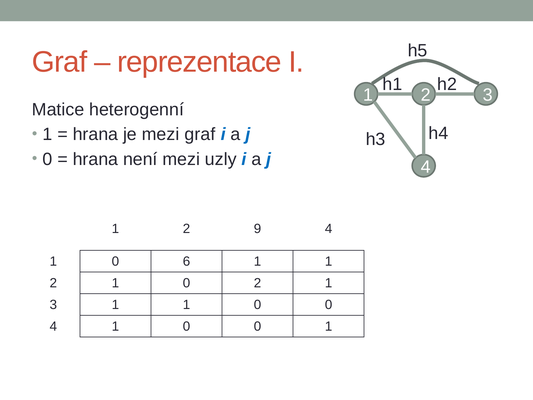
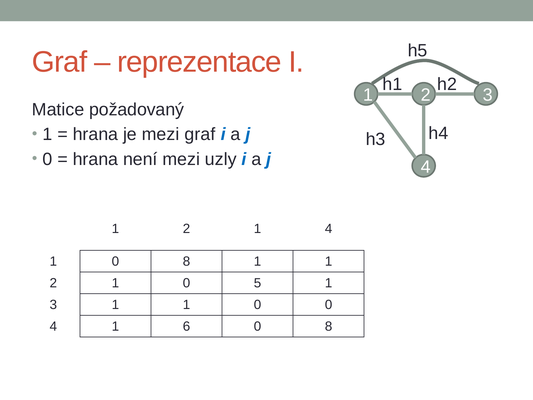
heterogenní: heterogenní -> požadovaný
2 9: 9 -> 1
6 at (186, 261): 6 -> 8
0 2: 2 -> 5
0 at (186, 326): 0 -> 6
1 at (329, 326): 1 -> 8
